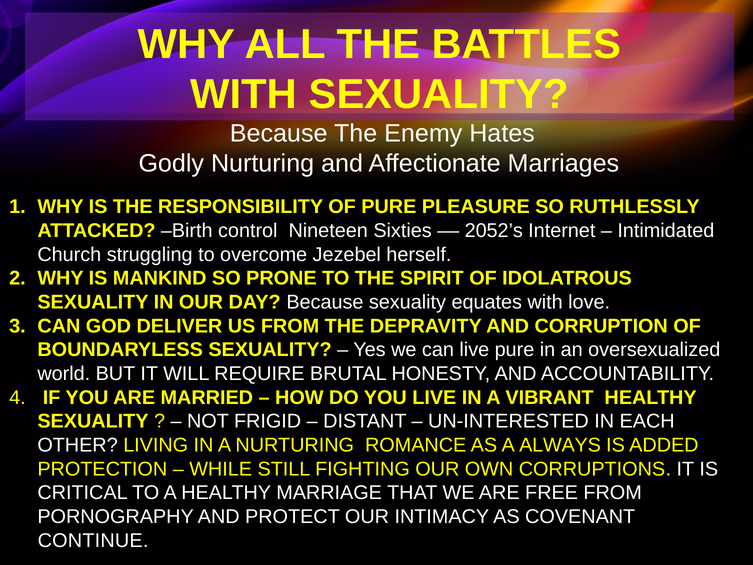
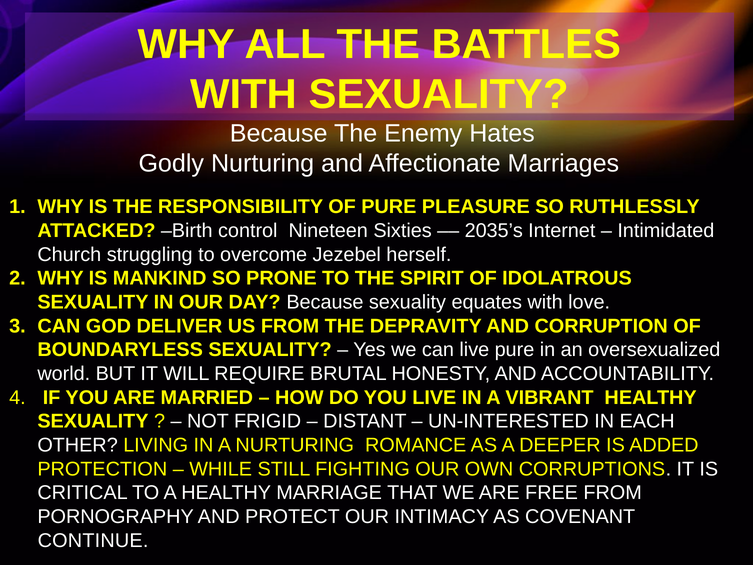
2052’s: 2052’s -> 2035’s
ALWAYS: ALWAYS -> DEEPER
